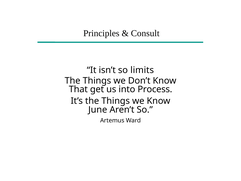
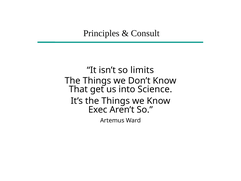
Process: Process -> Science
June: June -> Exec
